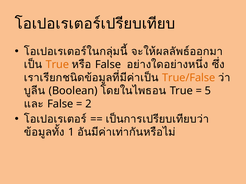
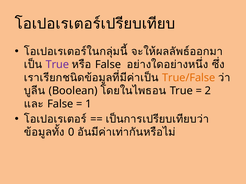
True at (57, 65) colour: orange -> purple
5: 5 -> 2
2: 2 -> 1
1: 1 -> 0
